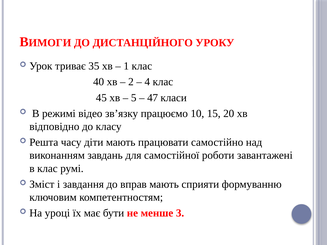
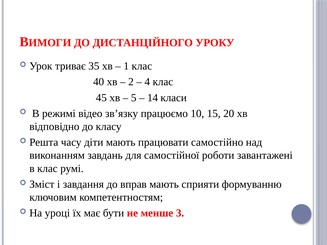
47: 47 -> 14
